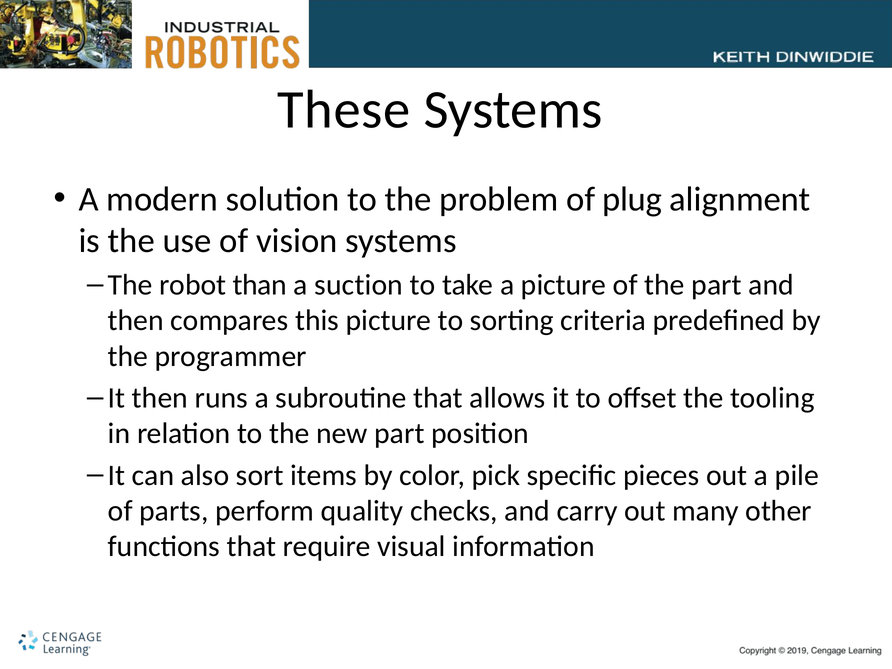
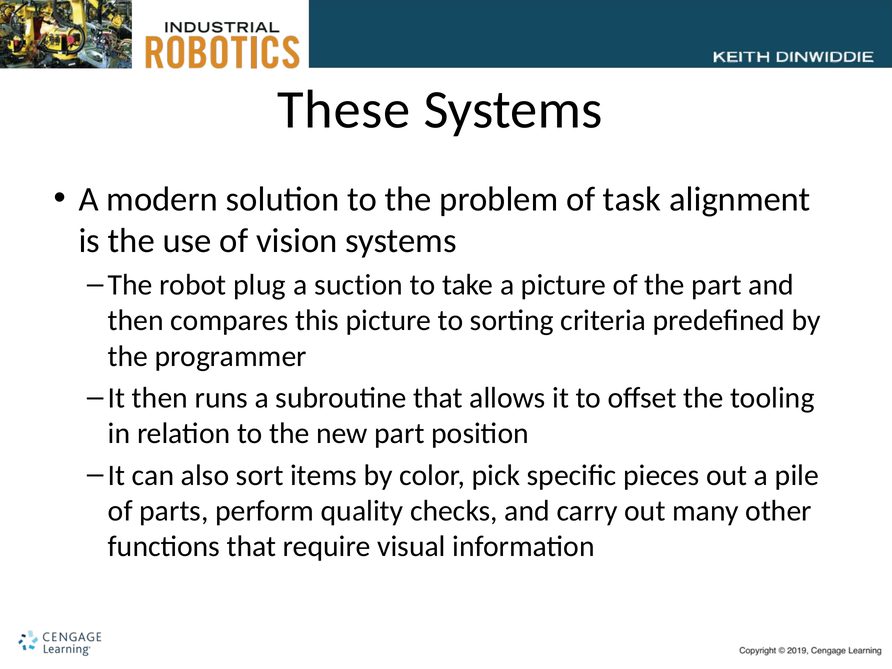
plug: plug -> task
than: than -> plug
